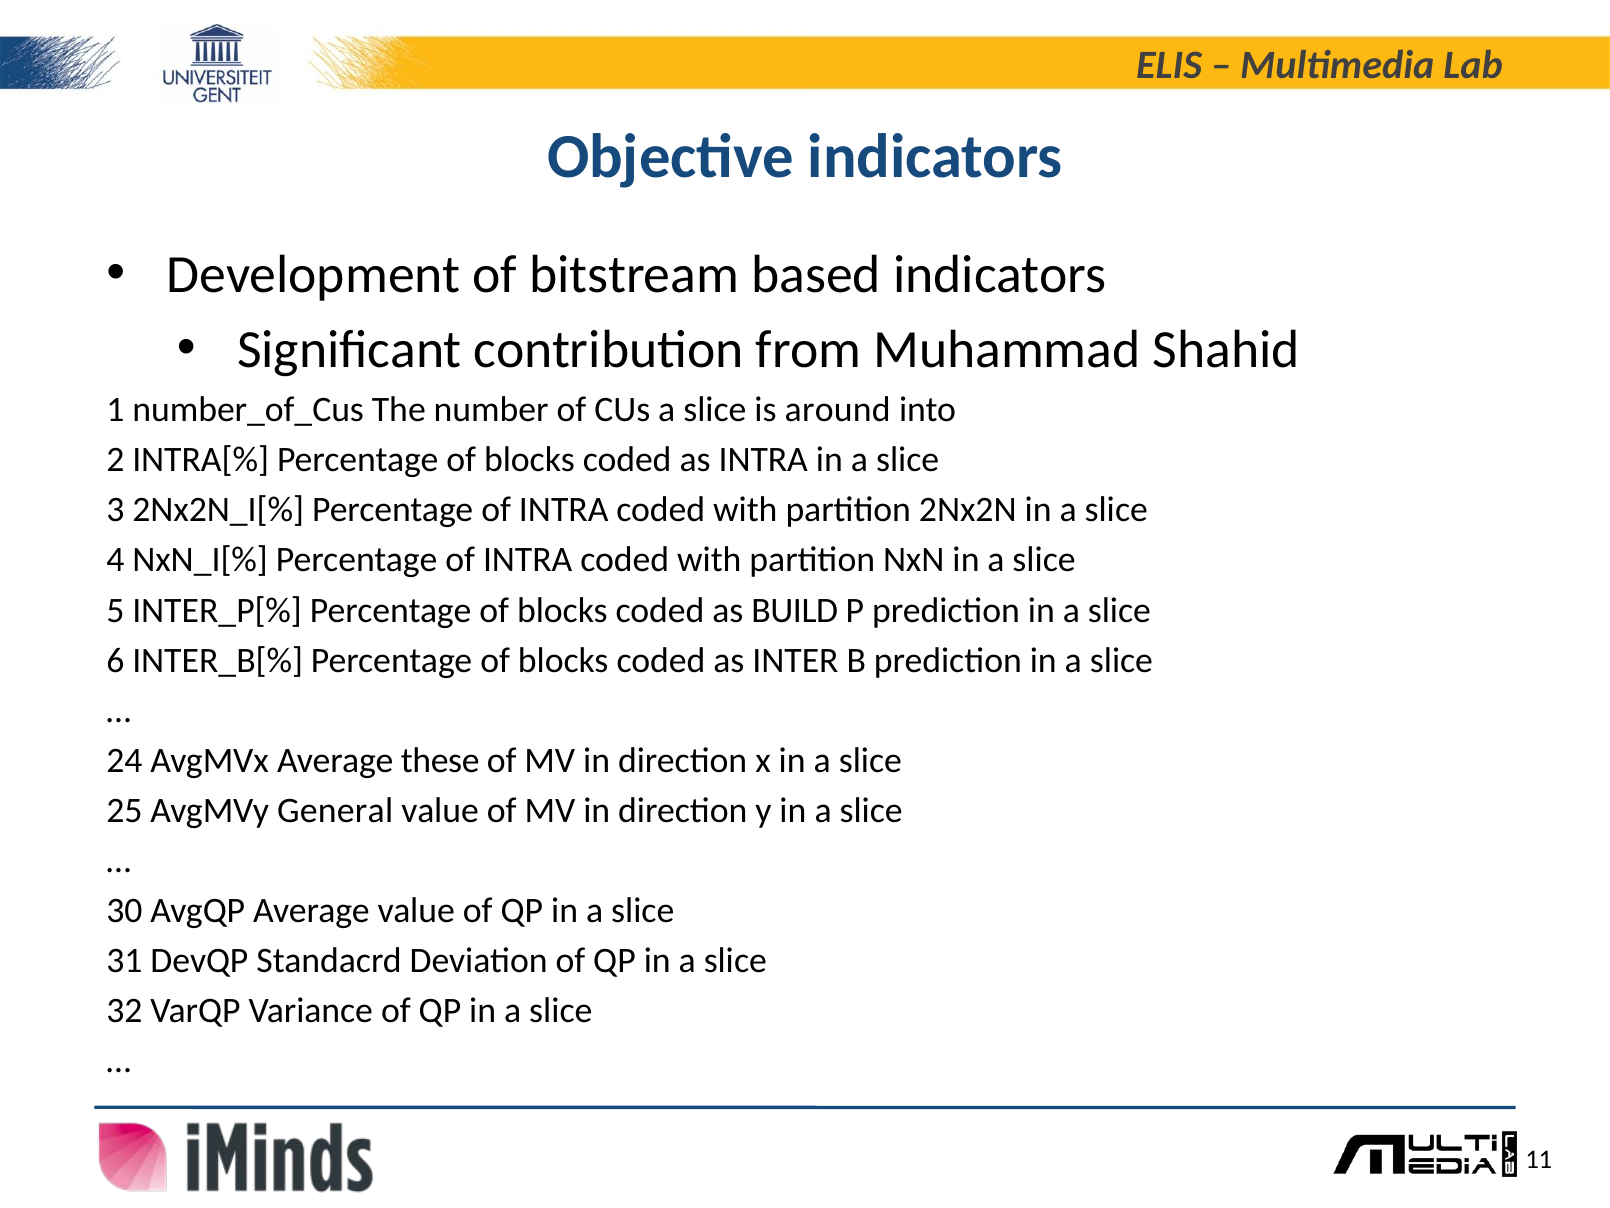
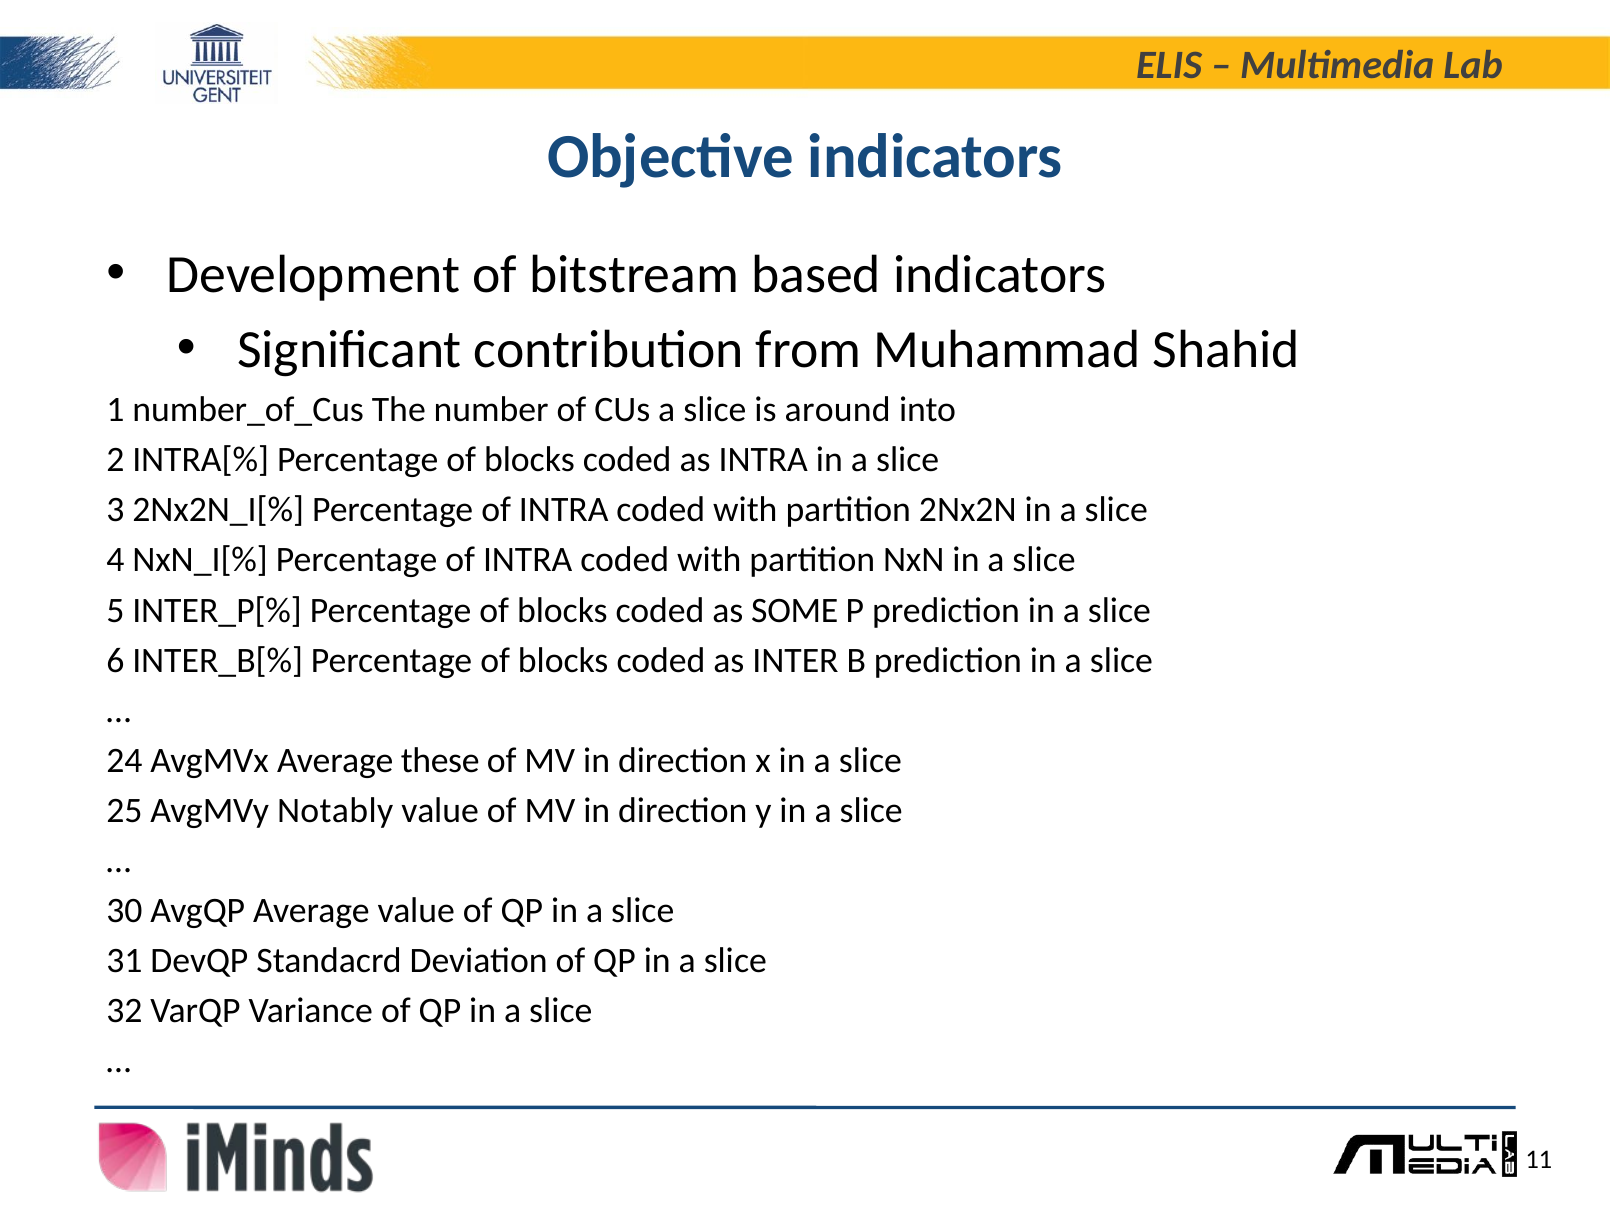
BUILD: BUILD -> SOME
General: General -> Notably
